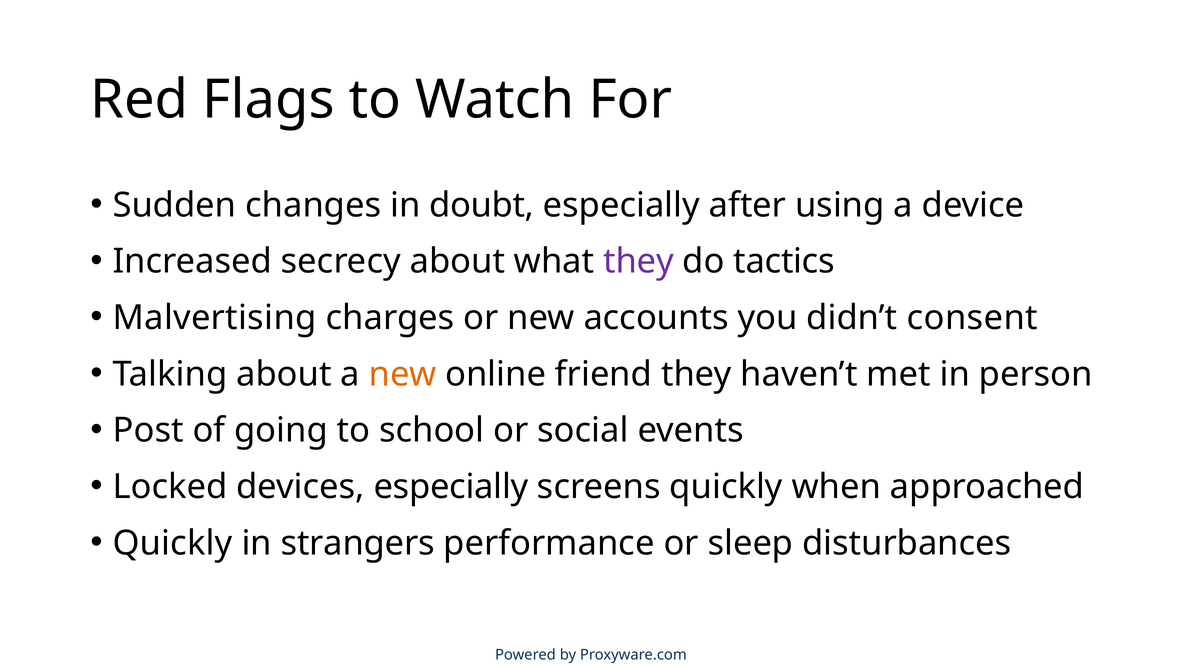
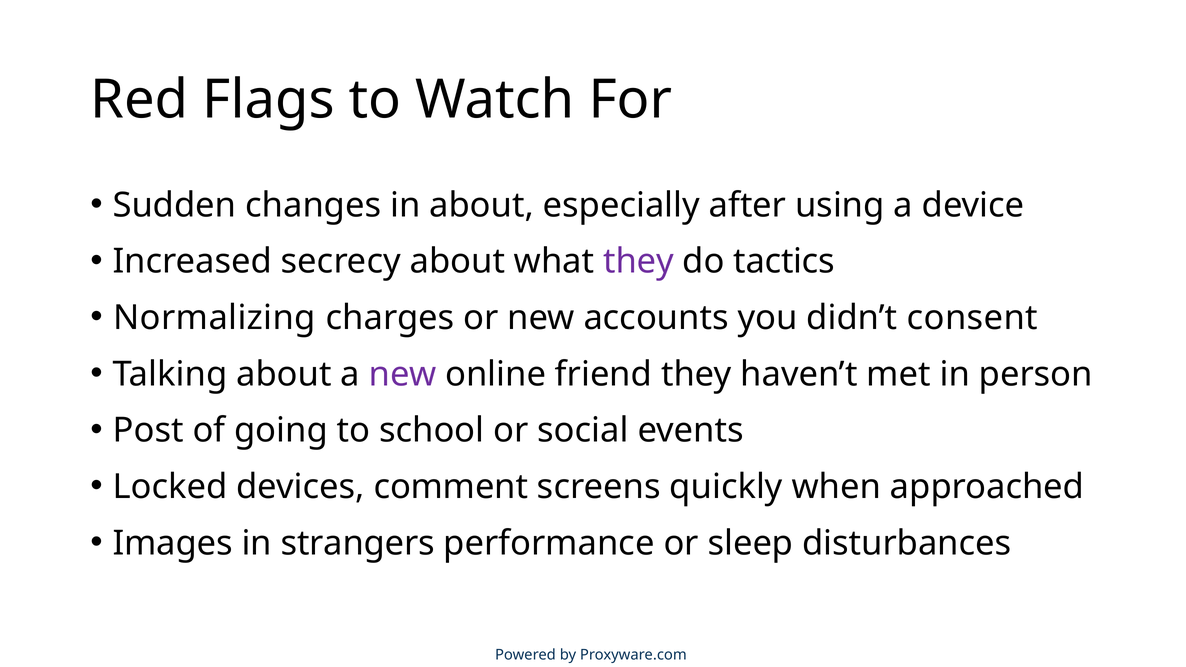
in doubt: doubt -> about
Malvertising: Malvertising -> Normalizing
new at (403, 374) colour: orange -> purple
devices especially: especially -> comment
Quickly at (173, 543): Quickly -> Images
